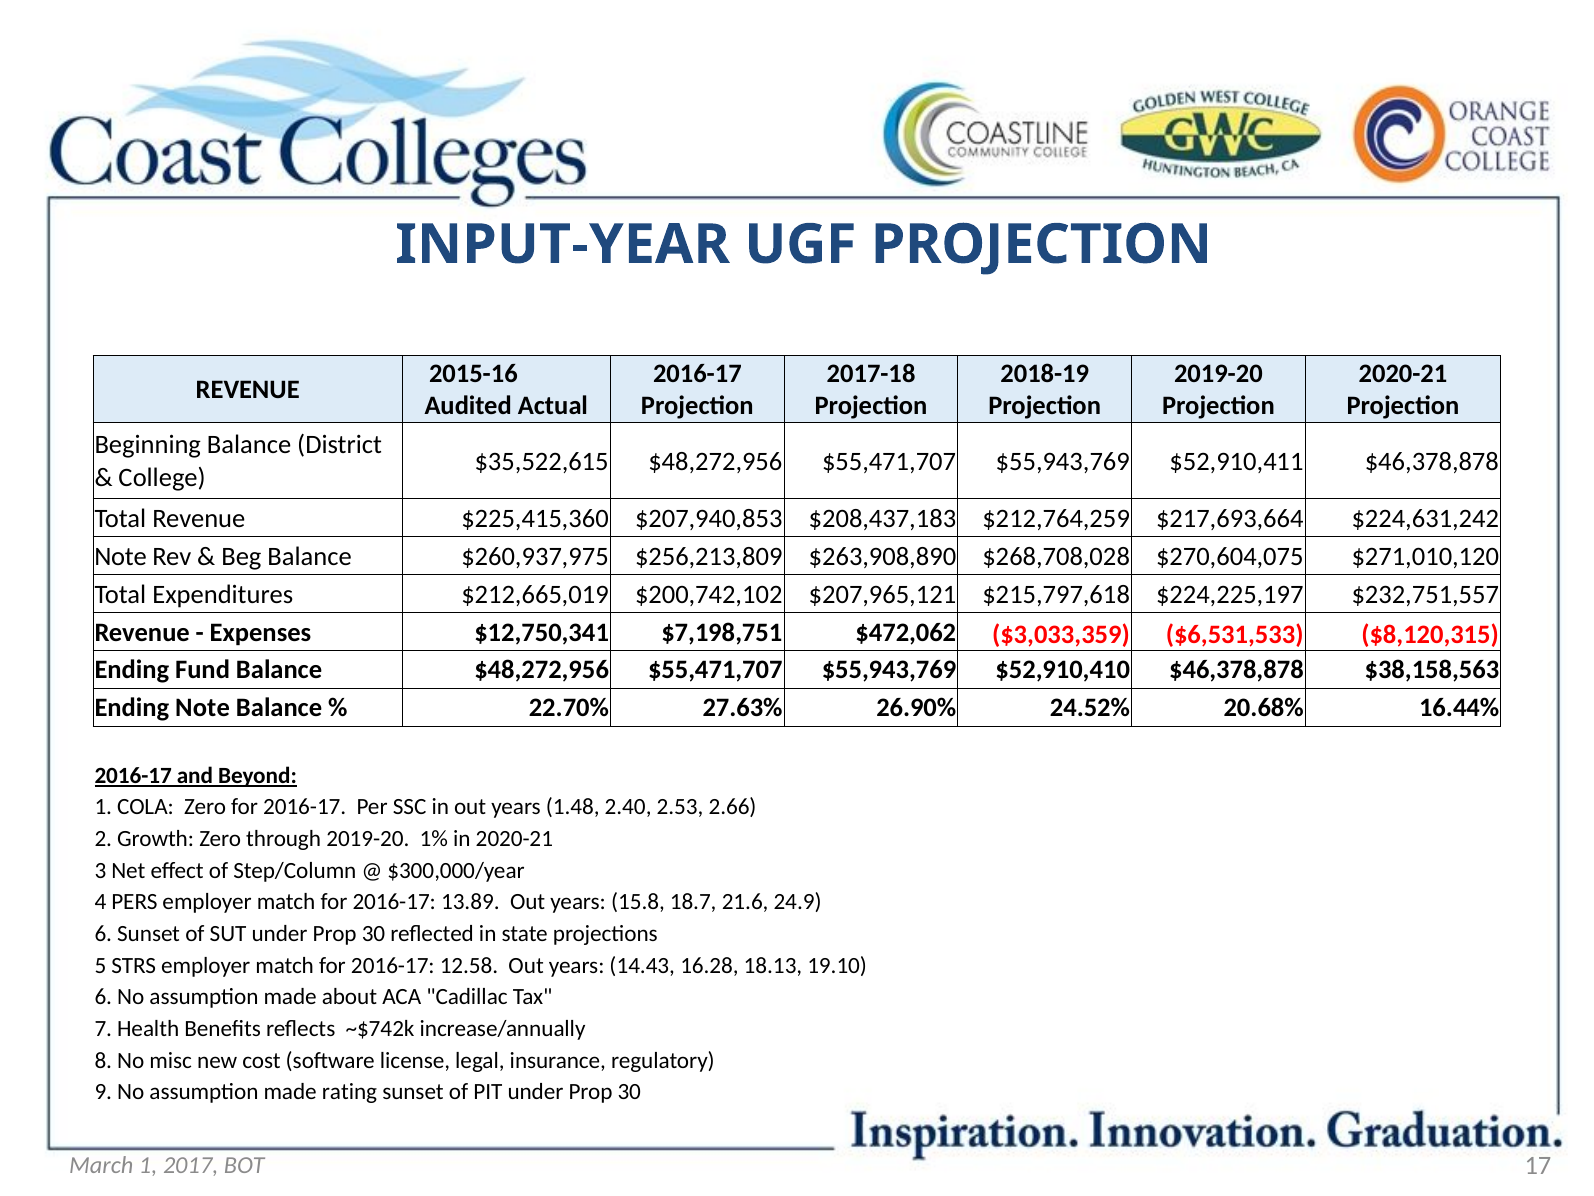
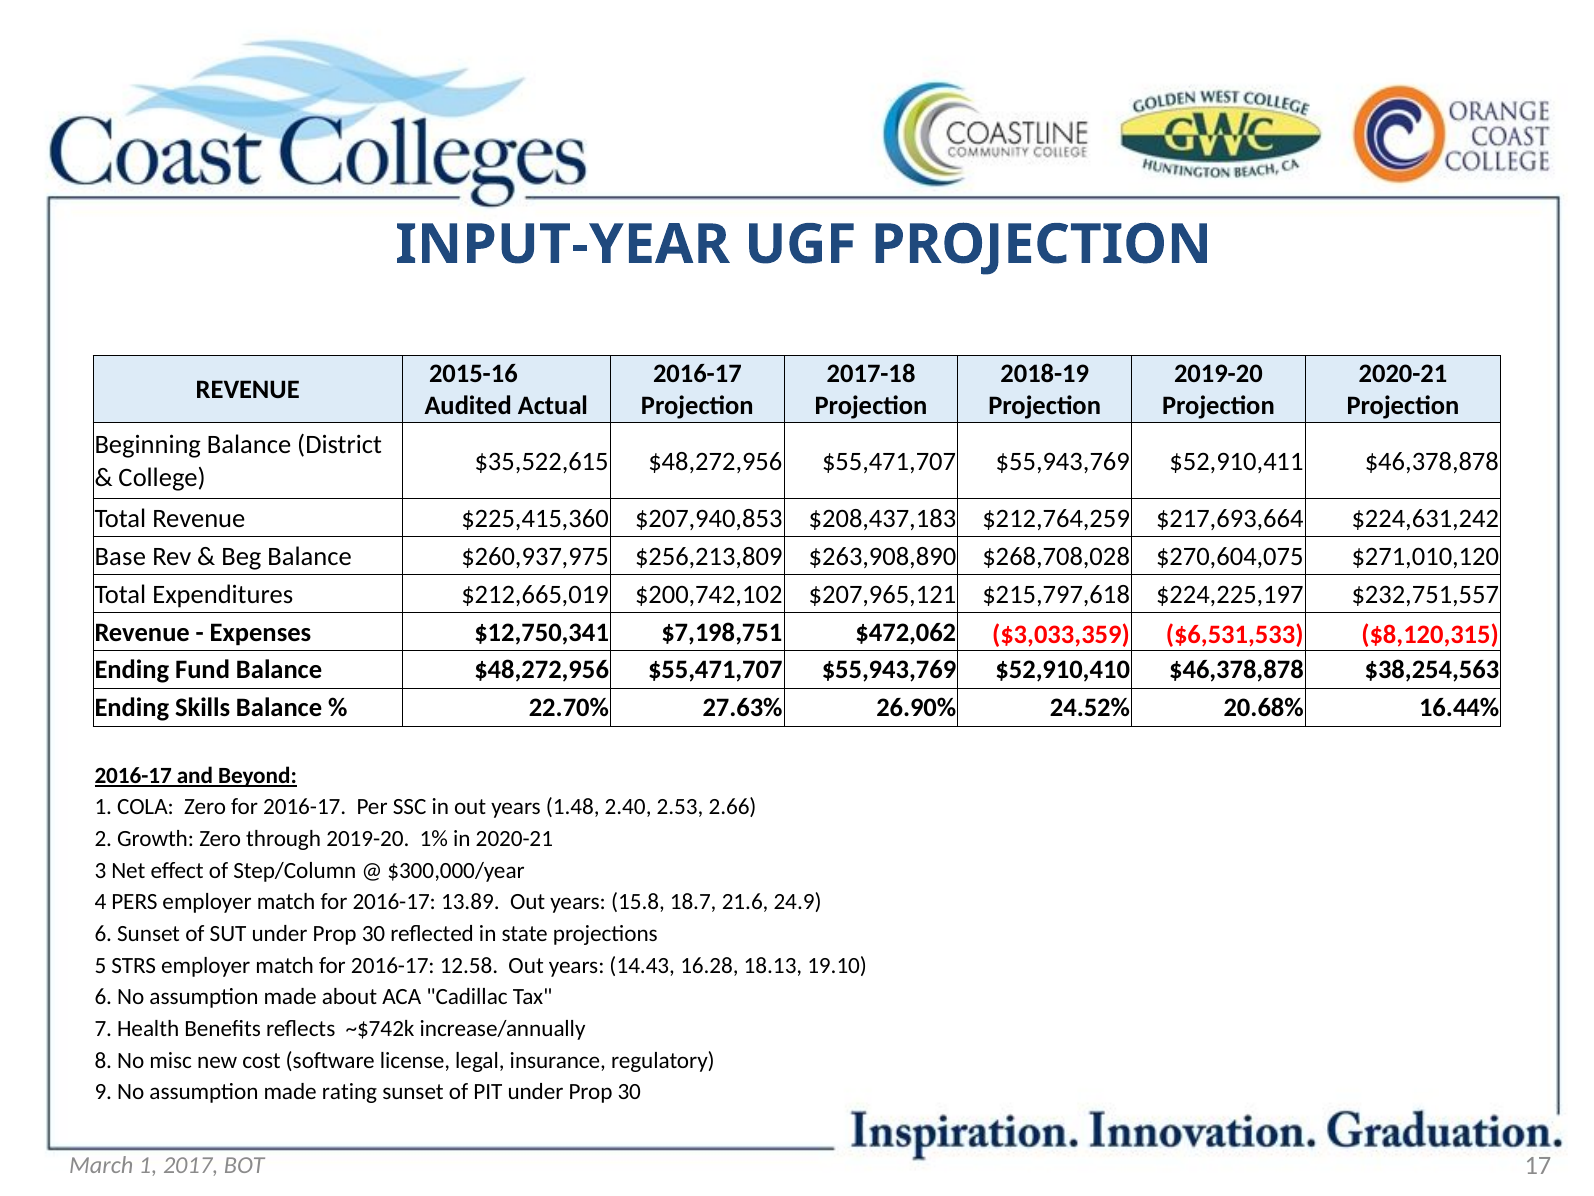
Note at (121, 556): Note -> Base
$38,158,563: $38,158,563 -> $38,254,563
Ending Note: Note -> Skills
